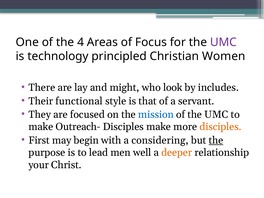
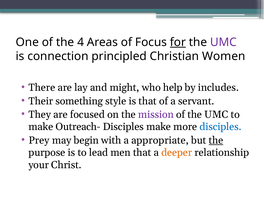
for underline: none -> present
technology: technology -> connection
look: look -> help
functional: functional -> something
mission colour: blue -> purple
disciples at (221, 127) colour: orange -> blue
First: First -> Prey
considering: considering -> appropriate
men well: well -> that
